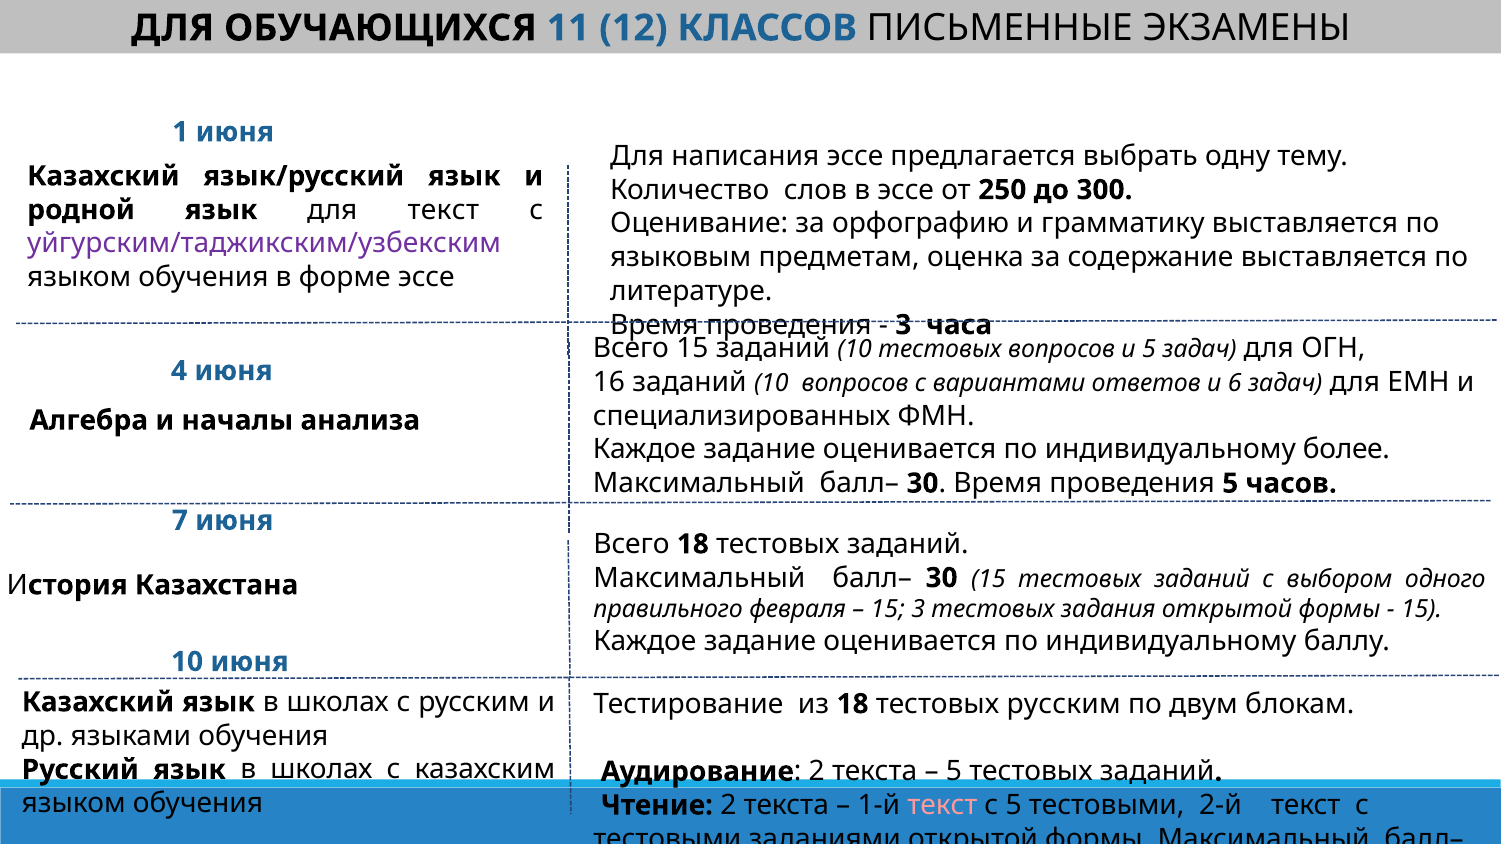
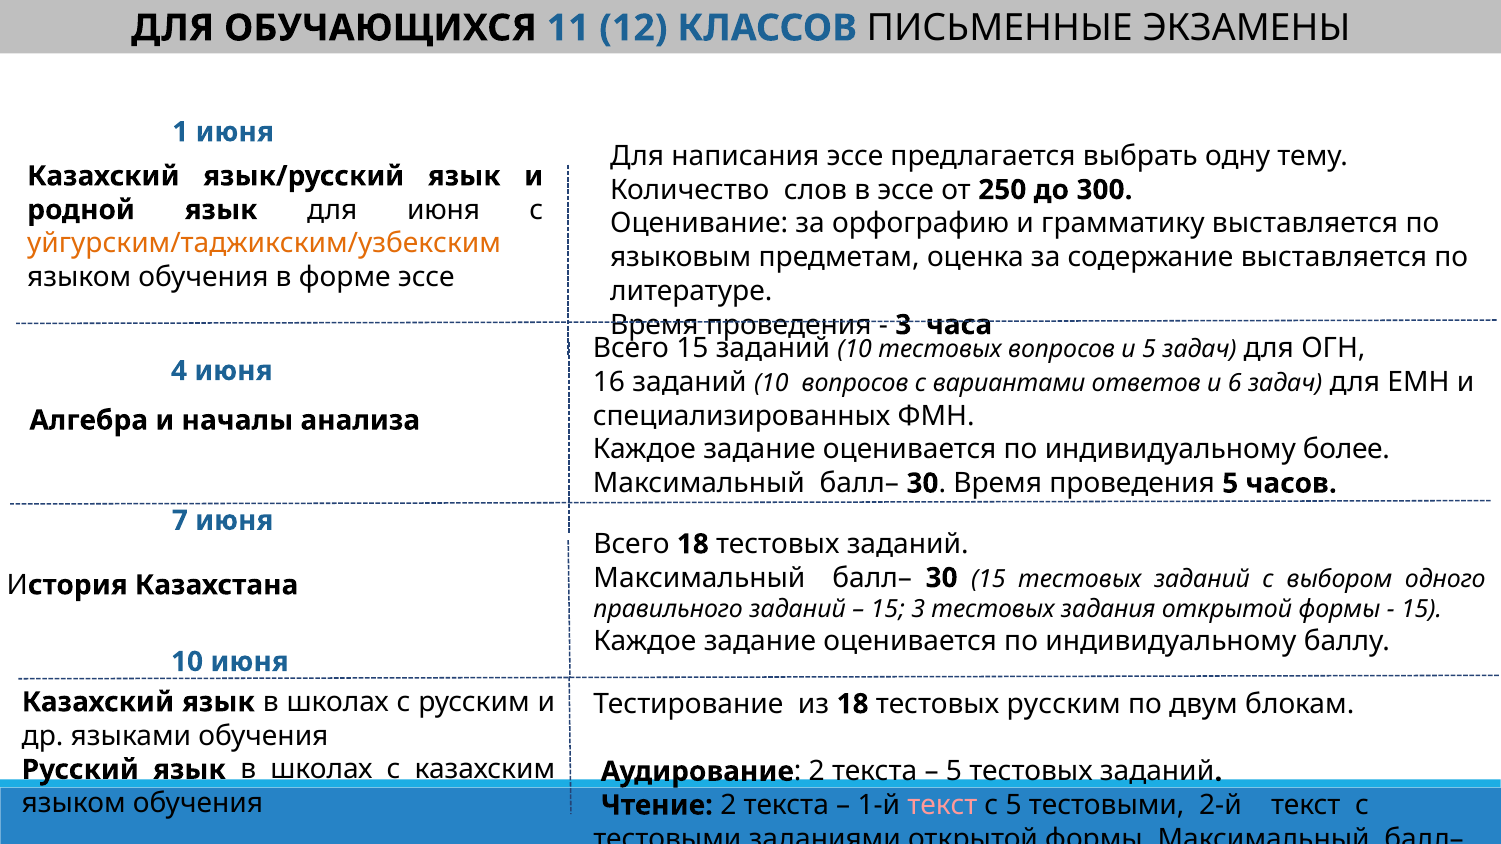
для текст: текст -> июня
уйгурским/таджикским/узбекским colour: purple -> orange
правильного февраля: февраля -> заданий
